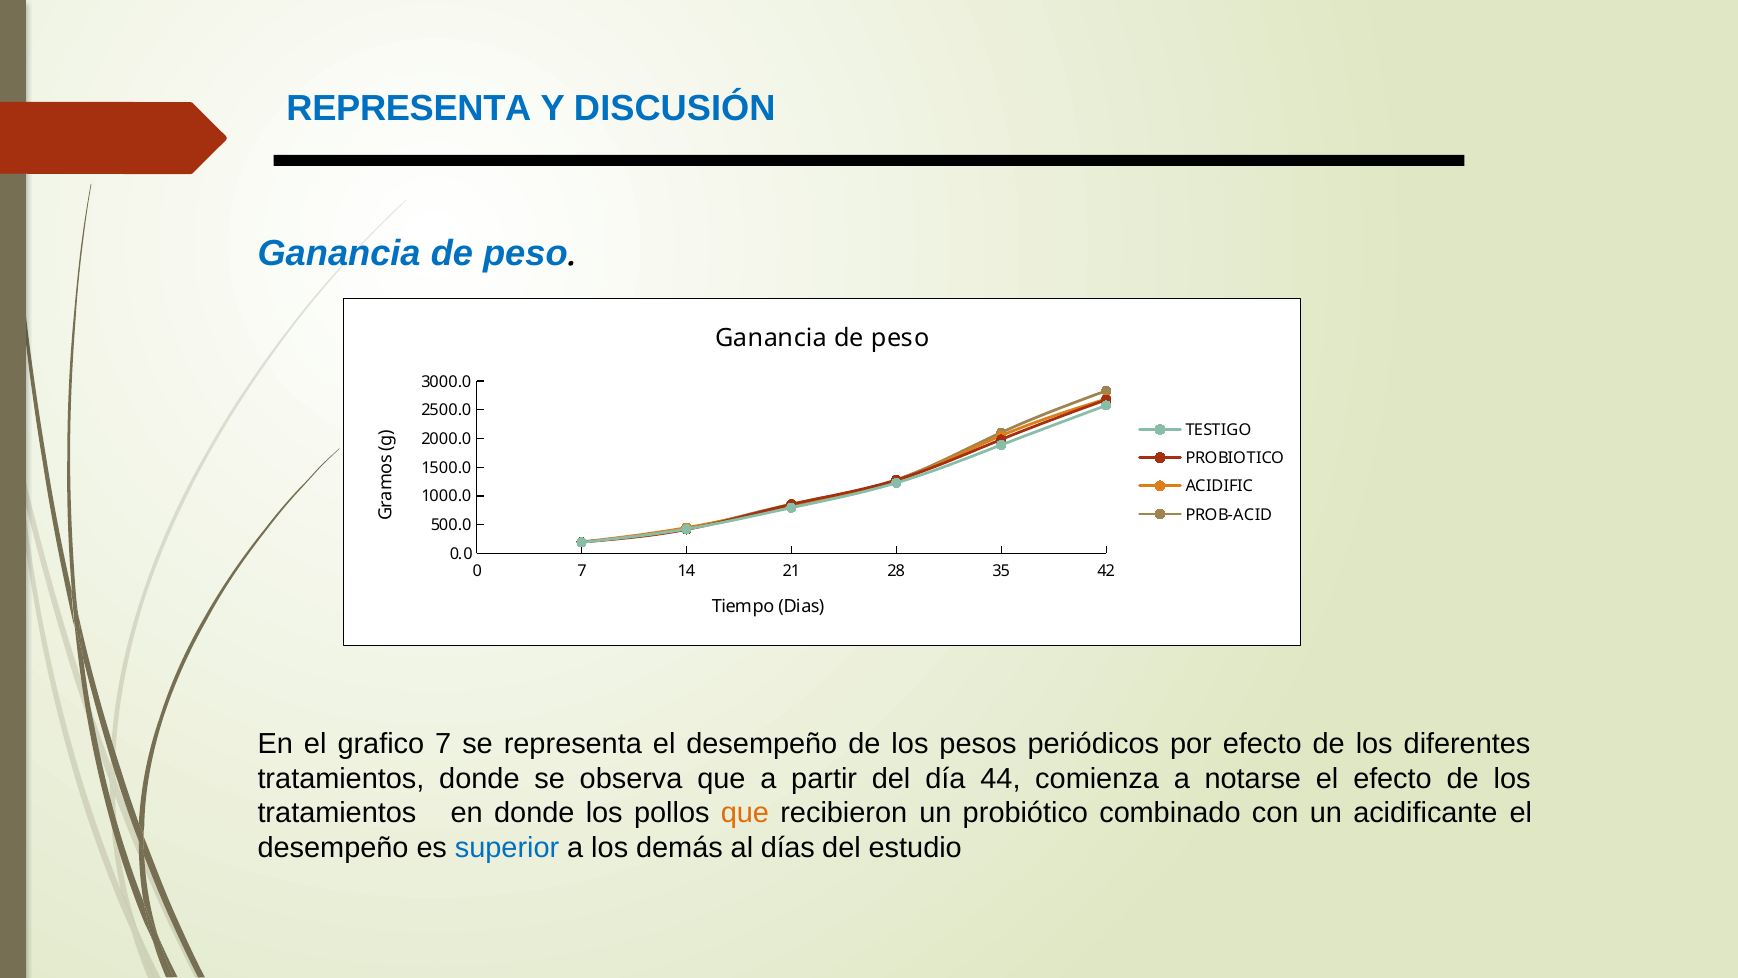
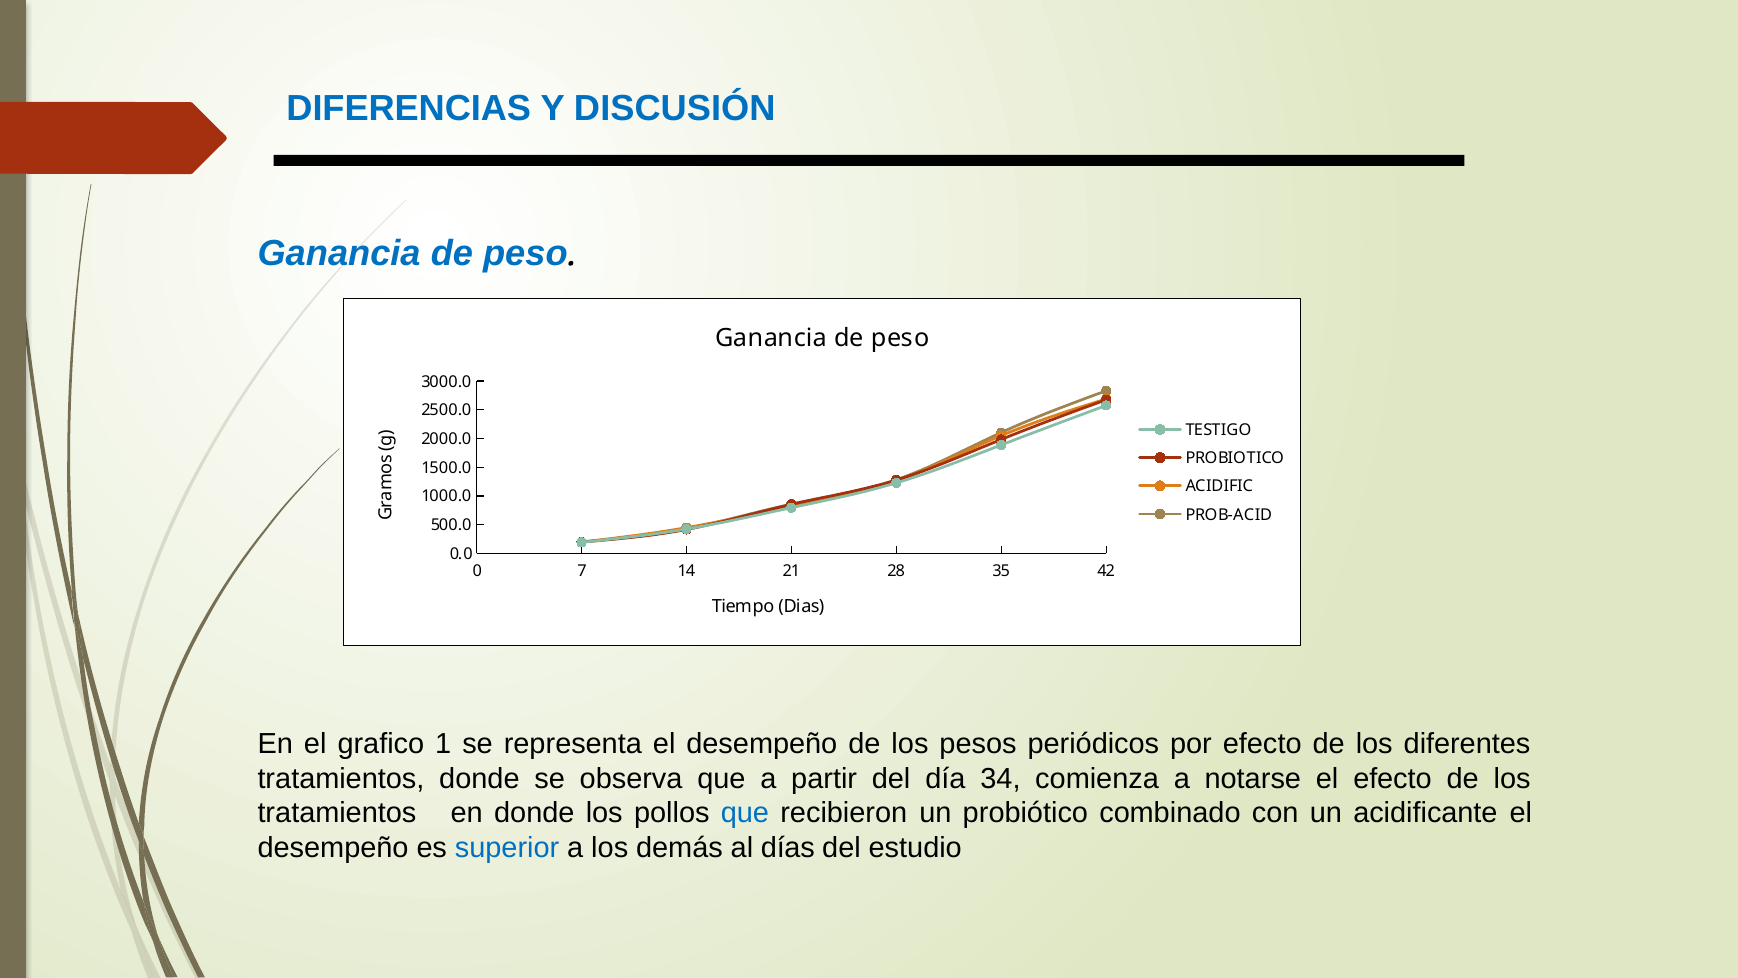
REPRESENTA at (409, 109): REPRESENTA -> DIFERENCIAS
grafico 7: 7 -> 1
44: 44 -> 34
que at (745, 813) colour: orange -> blue
